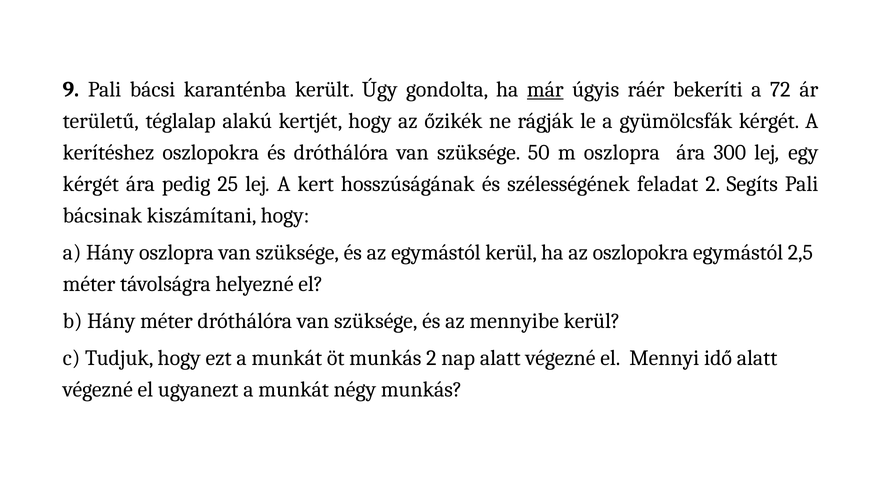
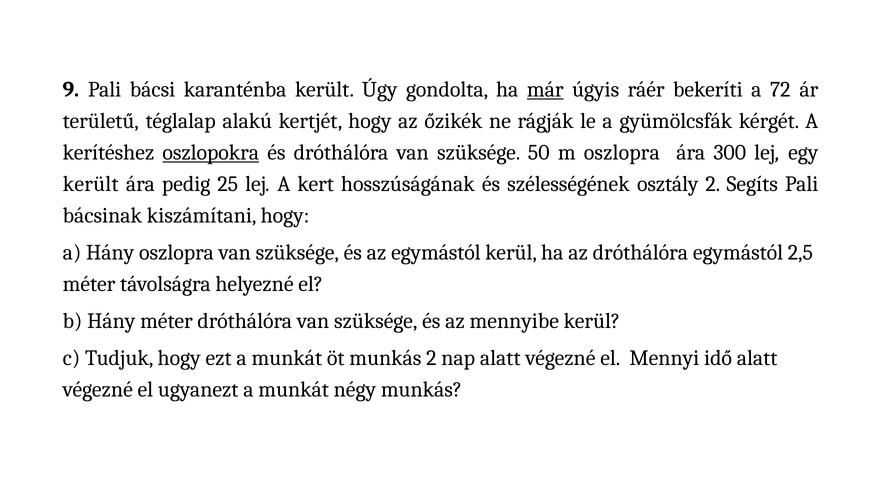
oszlopokra at (211, 152) underline: none -> present
kérgét at (91, 184): kérgét -> került
feladat: feladat -> osztály
az oszlopokra: oszlopokra -> dróthálóra
